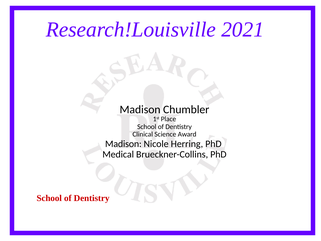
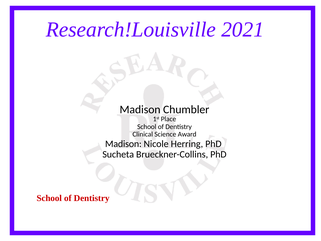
Medical: Medical -> Sucheta
